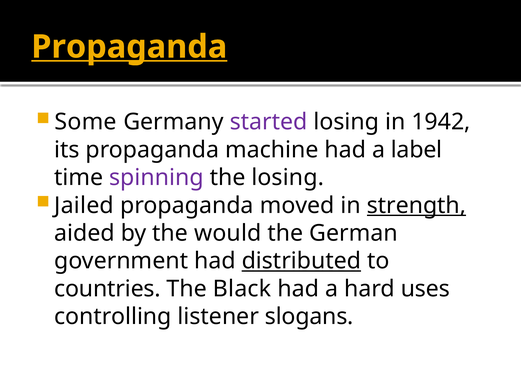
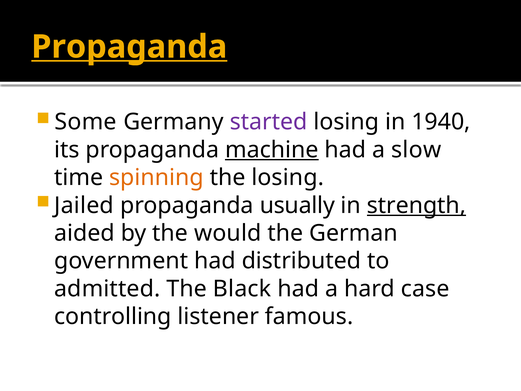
1942: 1942 -> 1940
machine underline: none -> present
label: label -> slow
spinning colour: purple -> orange
moved: moved -> usually
distributed underline: present -> none
countries: countries -> admitted
uses: uses -> case
slogans: slogans -> famous
